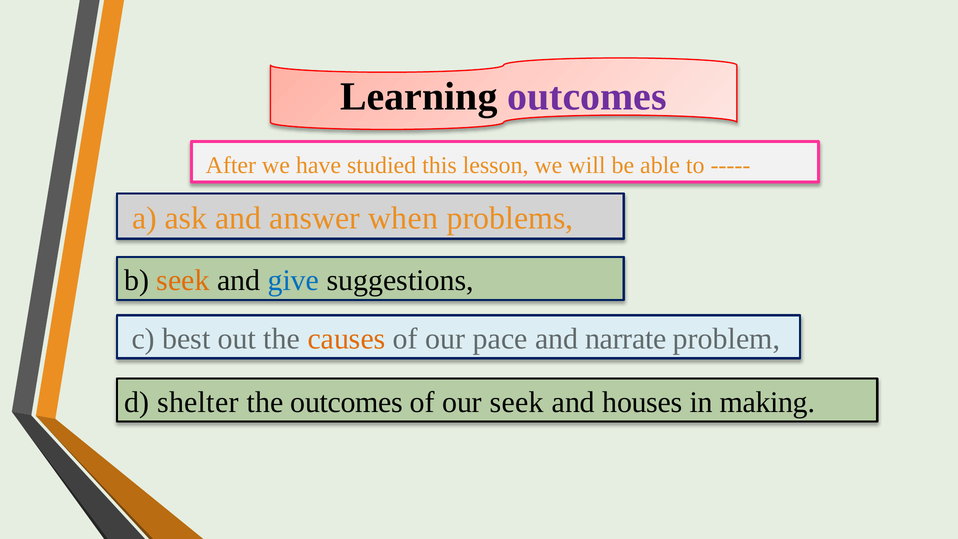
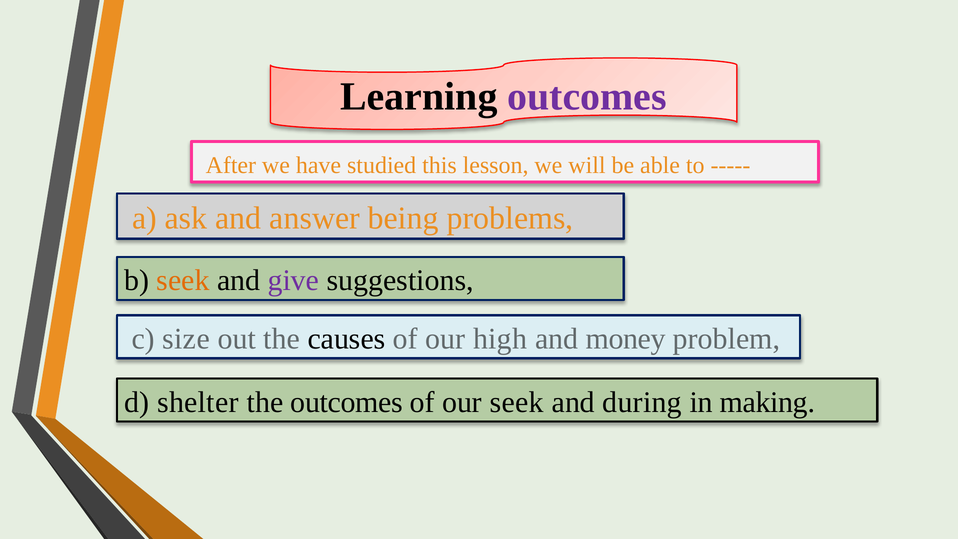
when: when -> being
give colour: blue -> purple
best: best -> size
causes colour: orange -> black
pace: pace -> high
narrate: narrate -> money
houses: houses -> during
